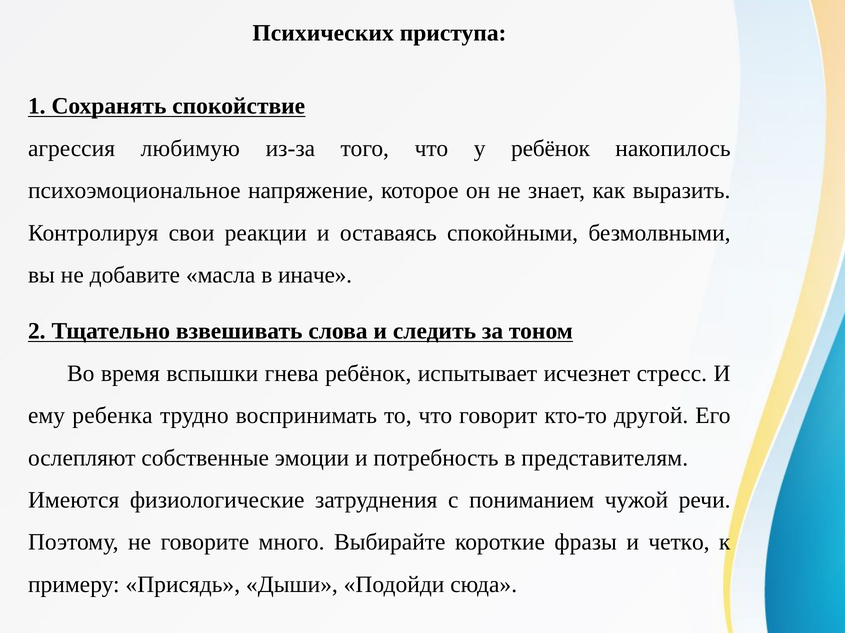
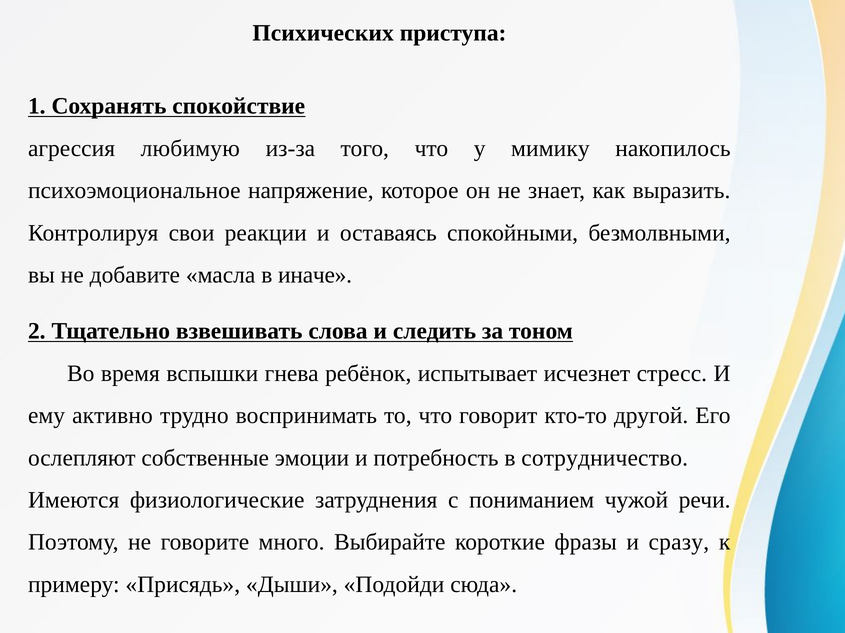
у ребёнок: ребёнок -> мимику
ребенка: ребенка -> активно
представителям: представителям -> сотрудничество
четко: четко -> сразу
